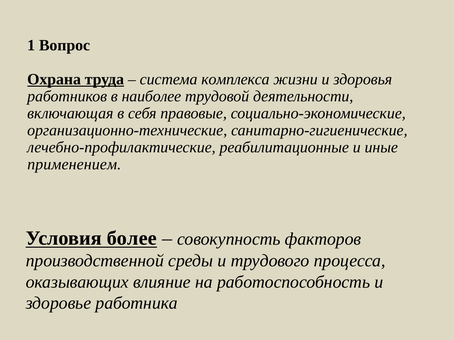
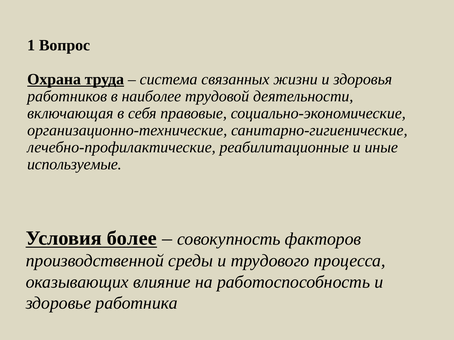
комплекса: комплекса -> связанных
применением: применением -> используемые
